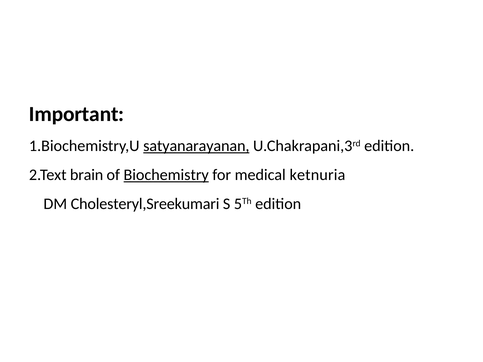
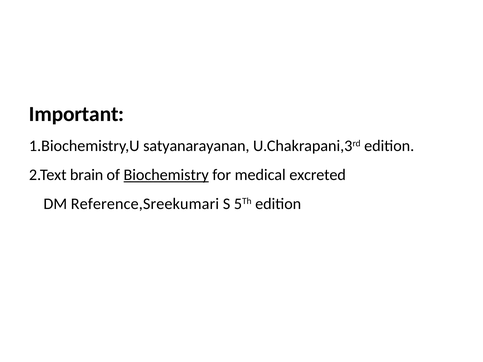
satyanarayanan underline: present -> none
ketnuria: ketnuria -> excreted
Cholesteryl,Sreekumari: Cholesteryl,Sreekumari -> Reference,Sreekumari
